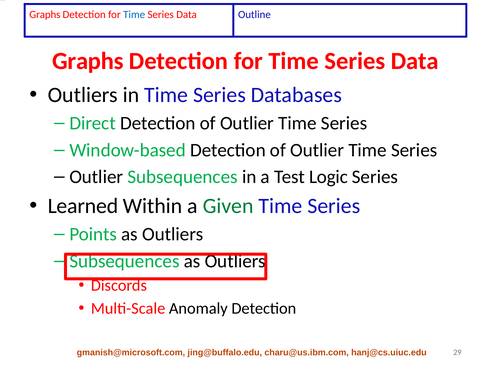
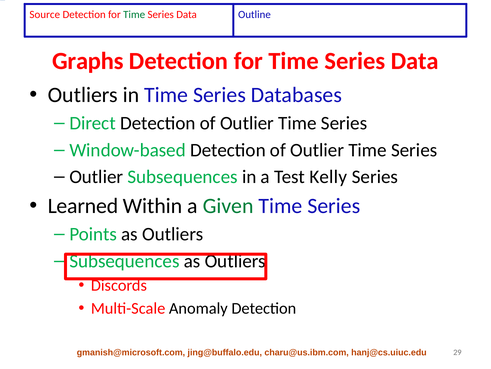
Graphs at (45, 15): Graphs -> Source
Time at (134, 15) colour: blue -> green
Logic: Logic -> Kelly
